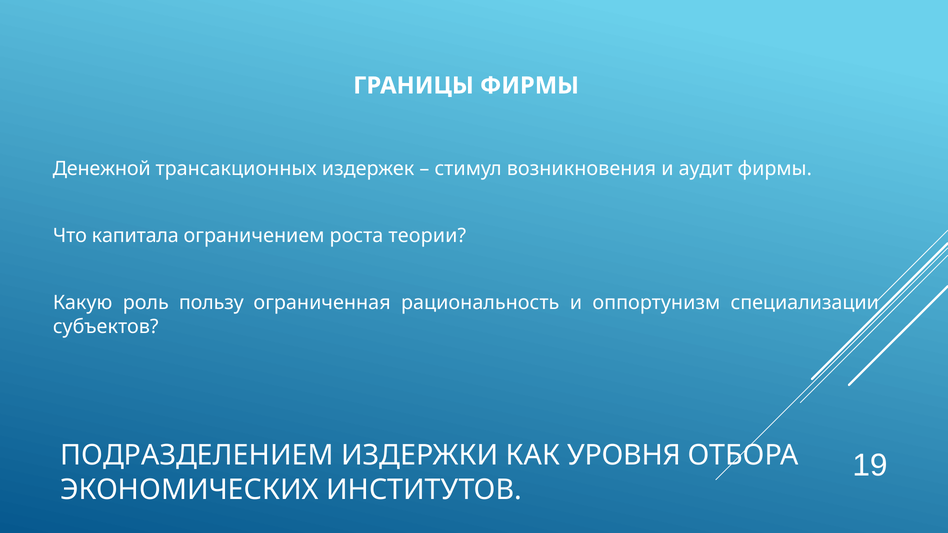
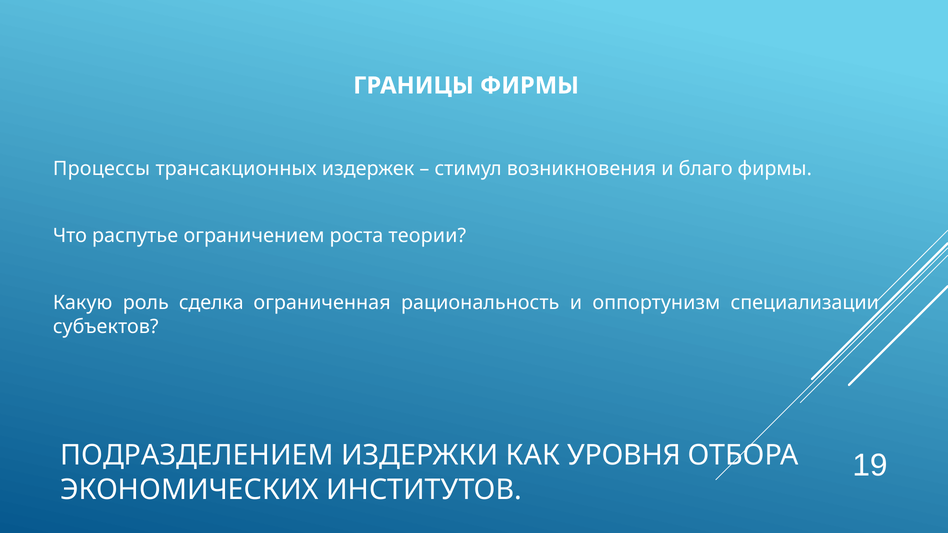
Денежной: Денежной -> Процессы
аудит: аудит -> благо
капитала: капитала -> распутье
пользу: пользу -> сделка
